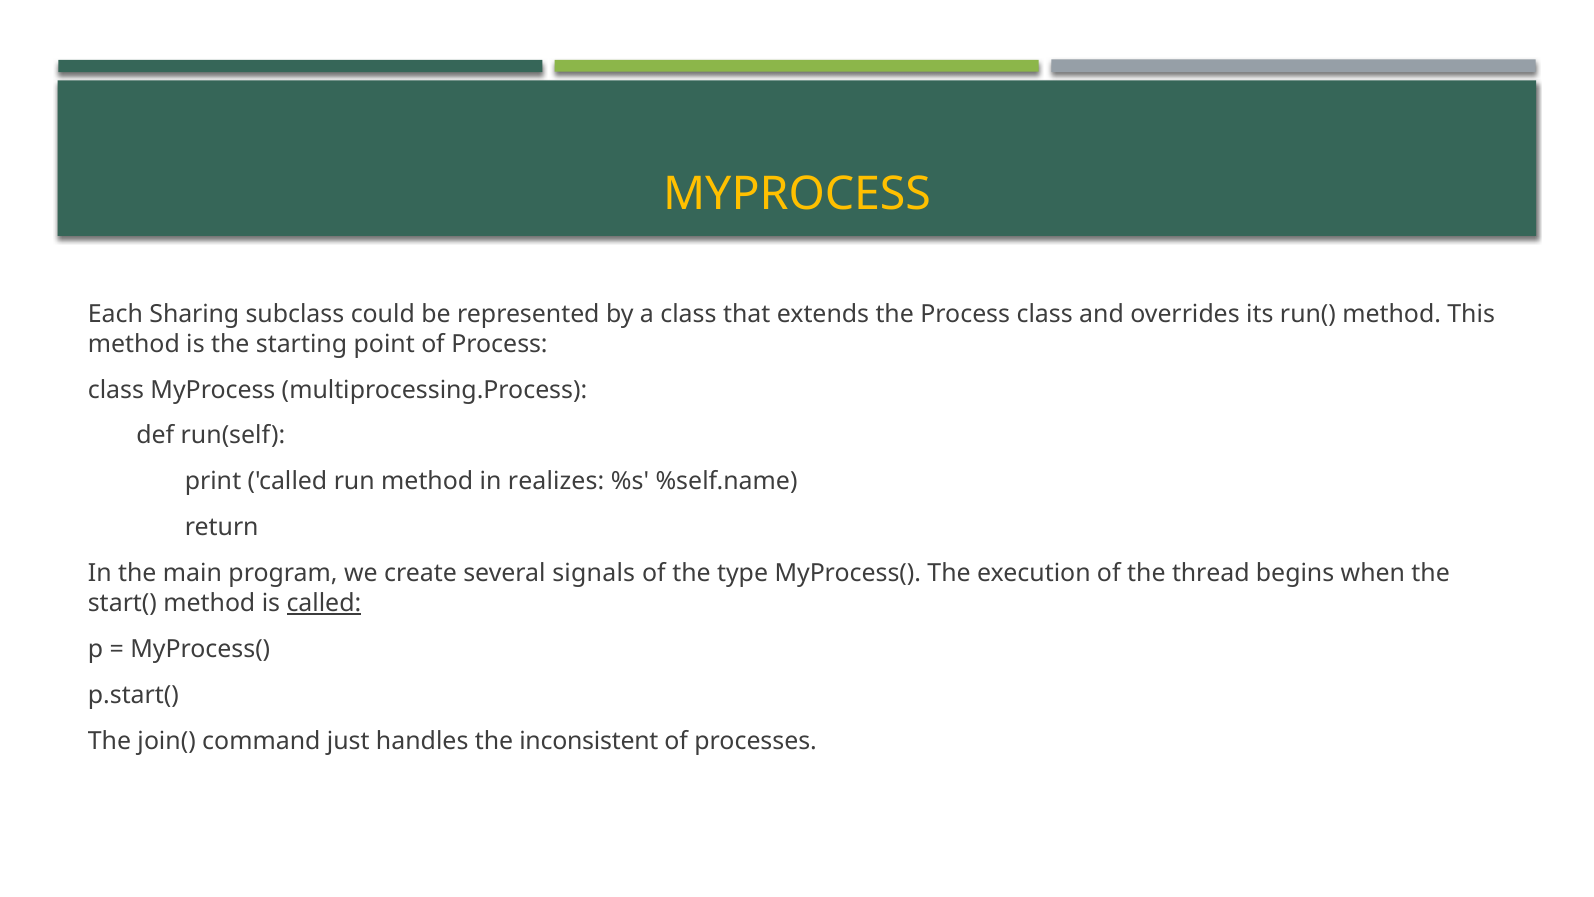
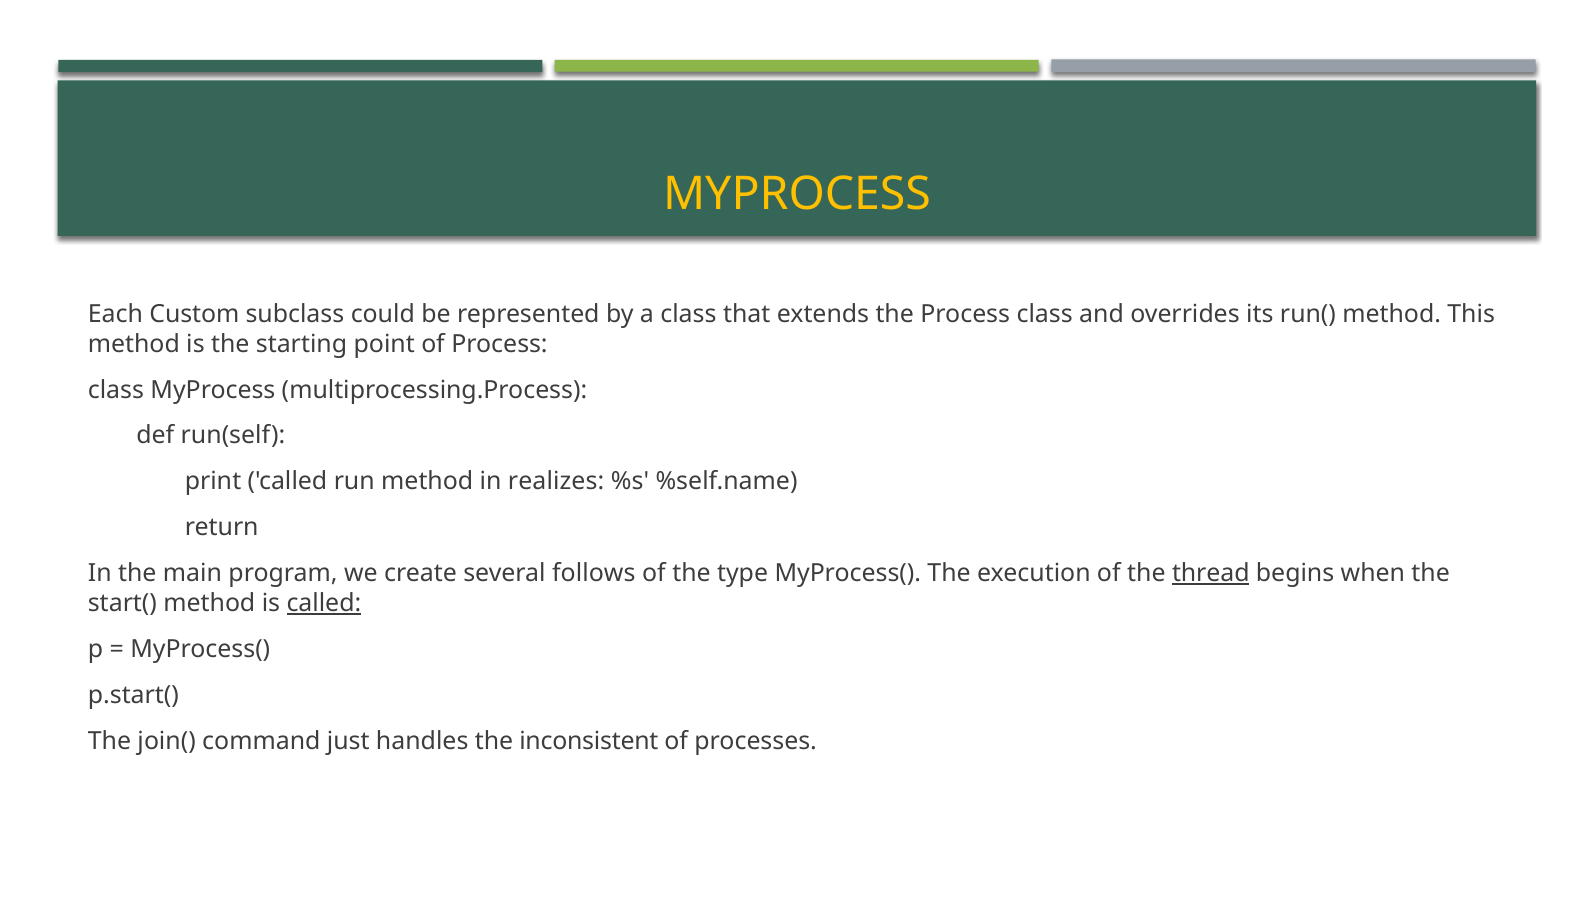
Sharing: Sharing -> Custom
signals: signals -> follows
thread underline: none -> present
